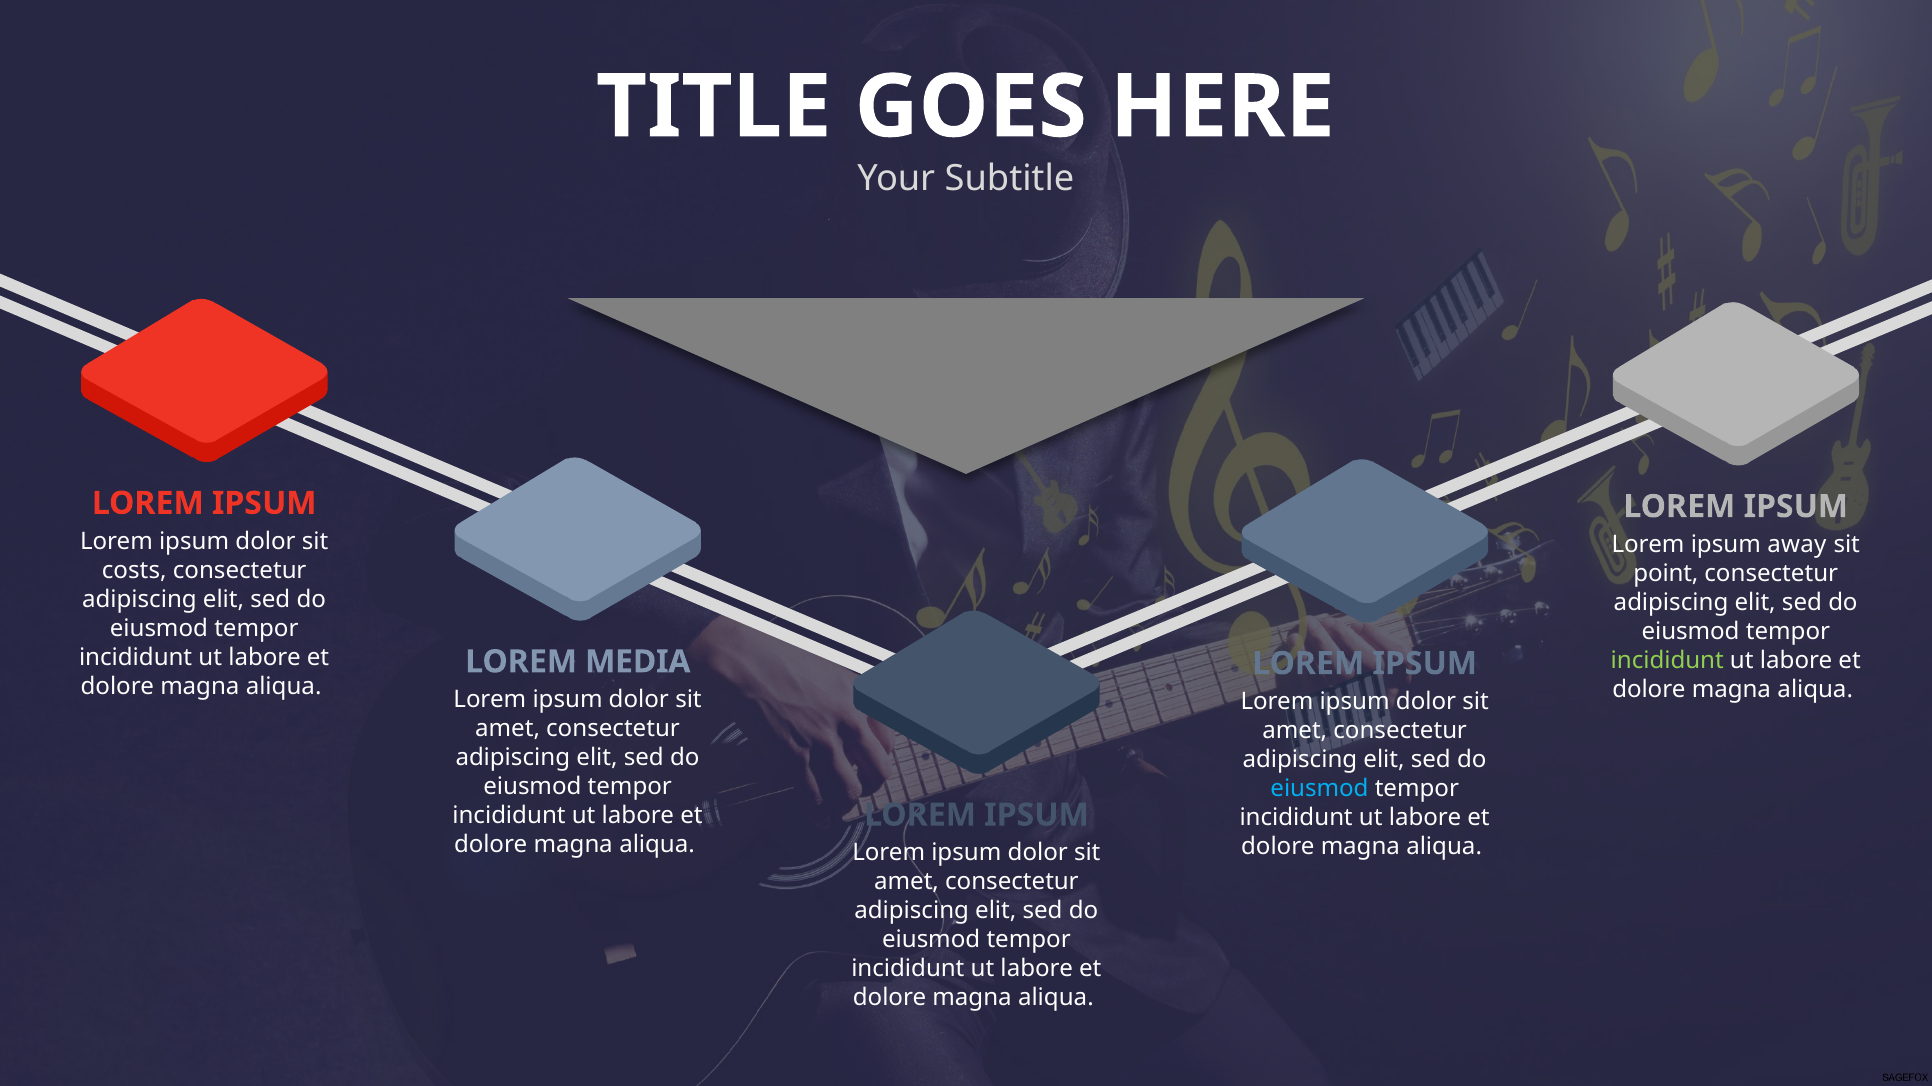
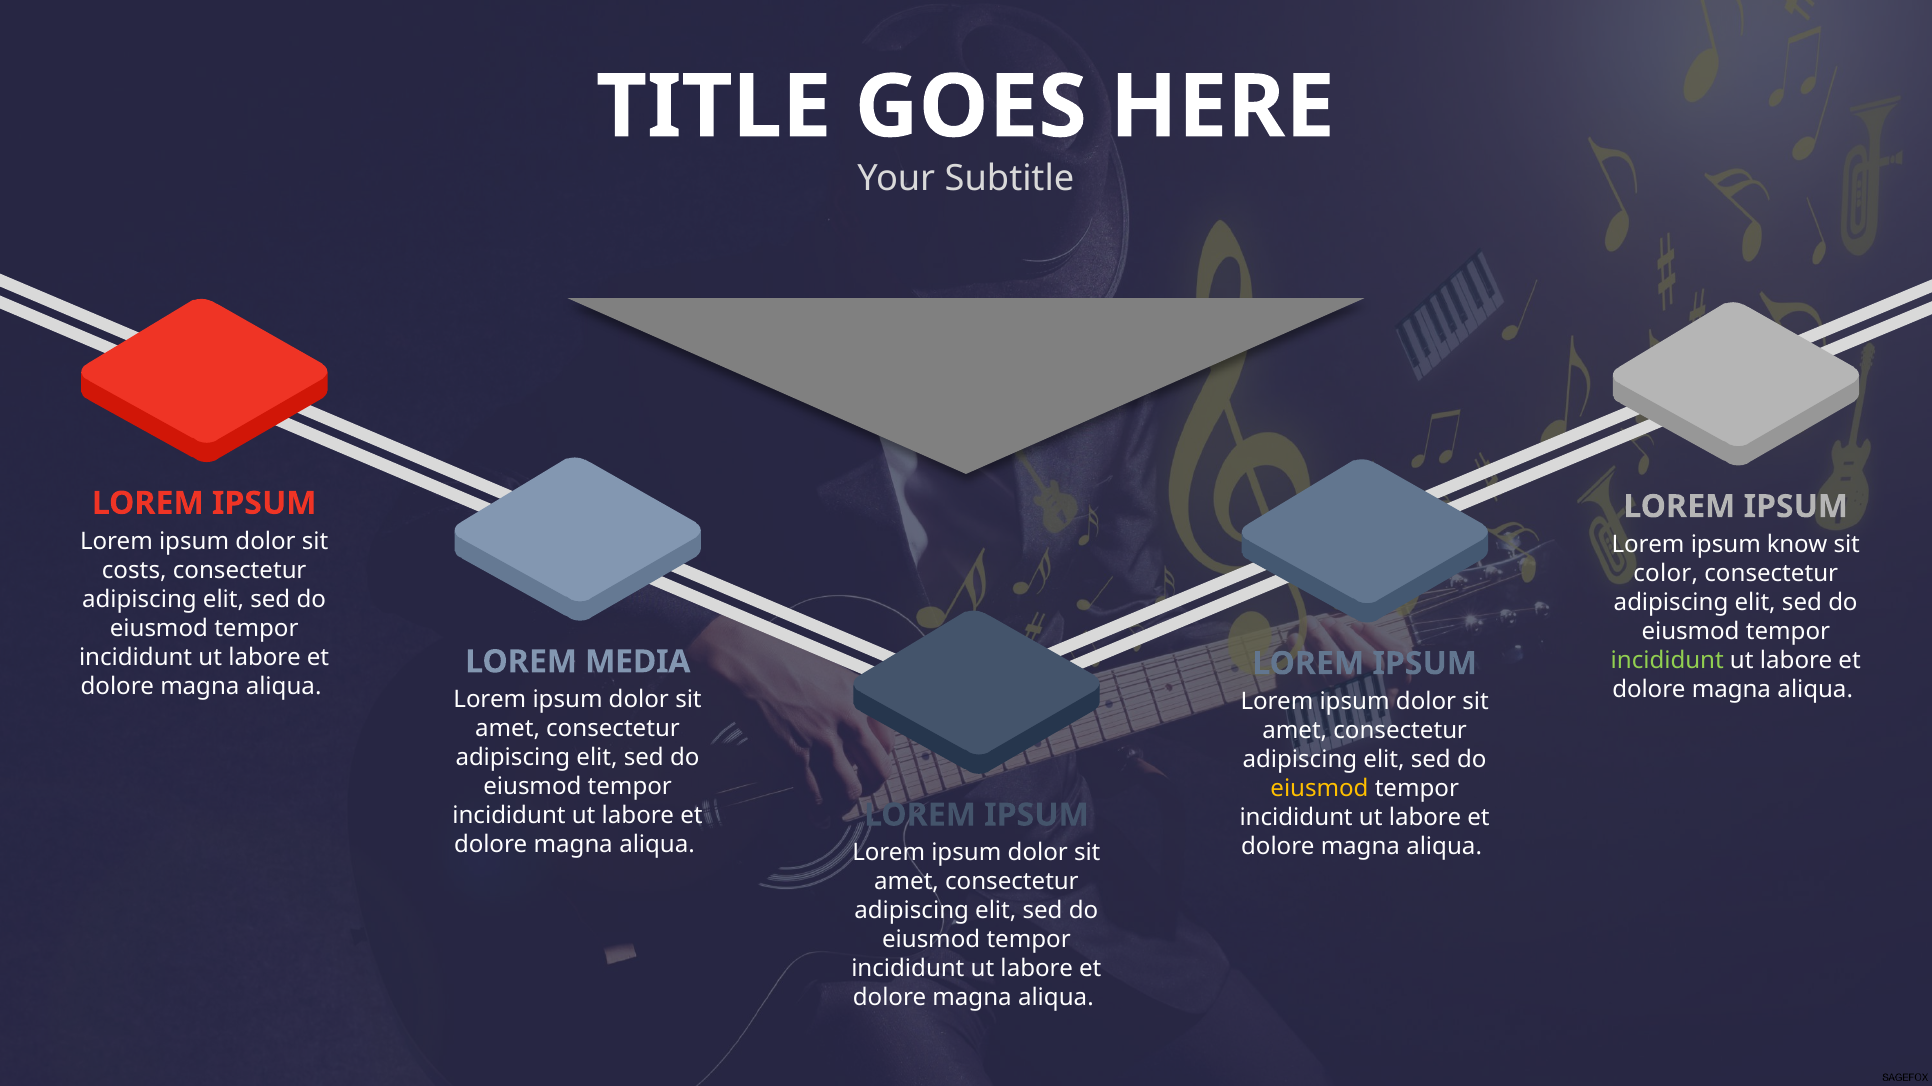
away: away -> know
point: point -> color
eiusmod at (1319, 789) colour: light blue -> yellow
